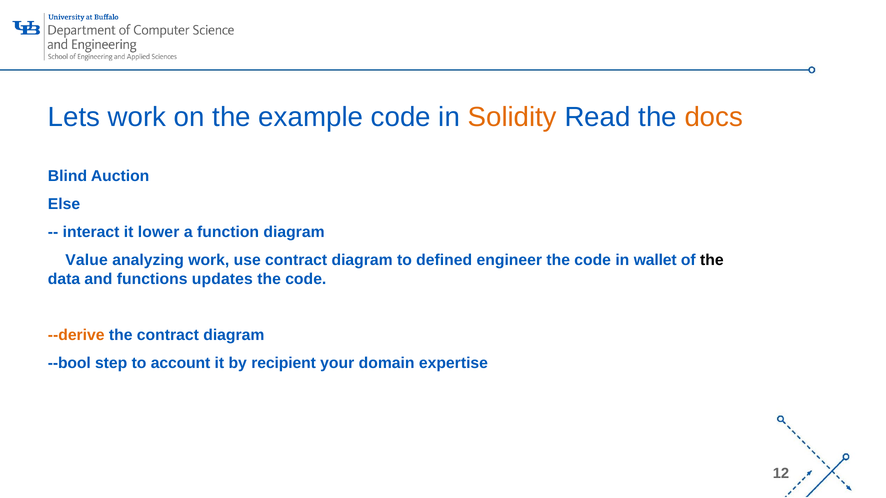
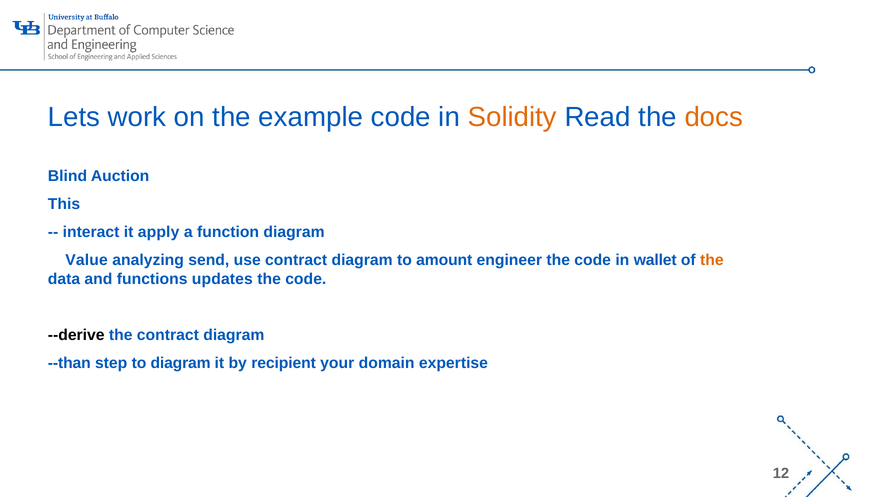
Else: Else -> This
lower: lower -> apply
analyzing work: work -> send
defined: defined -> amount
the at (712, 260) colour: black -> orange
--derive colour: orange -> black
--bool: --bool -> --than
to account: account -> diagram
